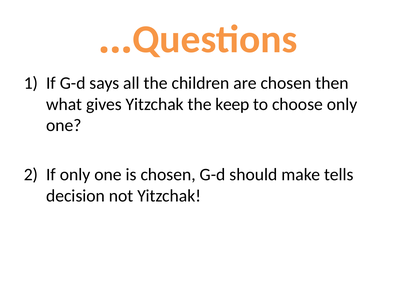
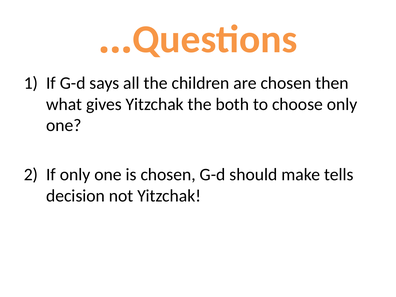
keep: keep -> both
